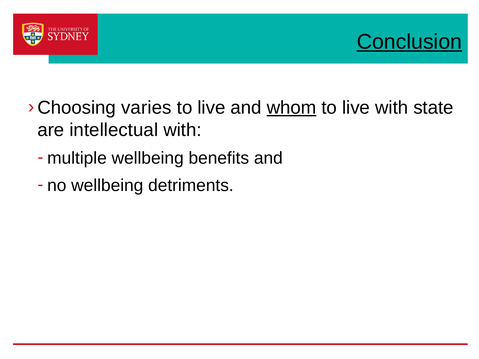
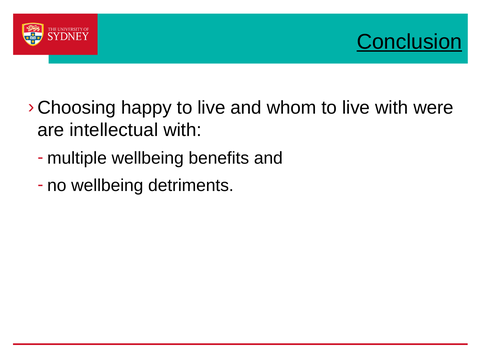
varies: varies -> happy
whom underline: present -> none
state: state -> were
